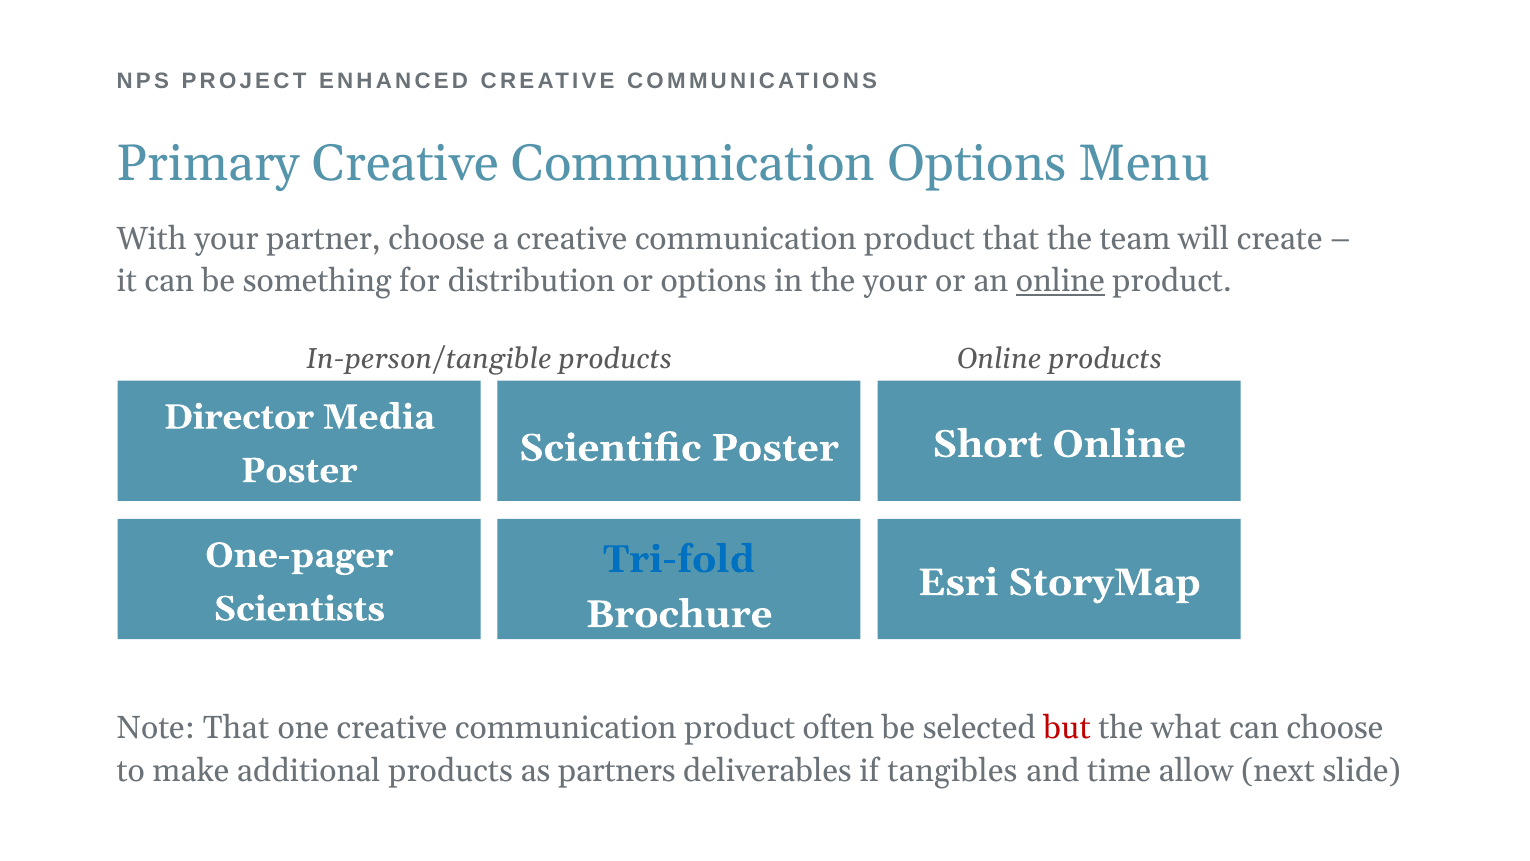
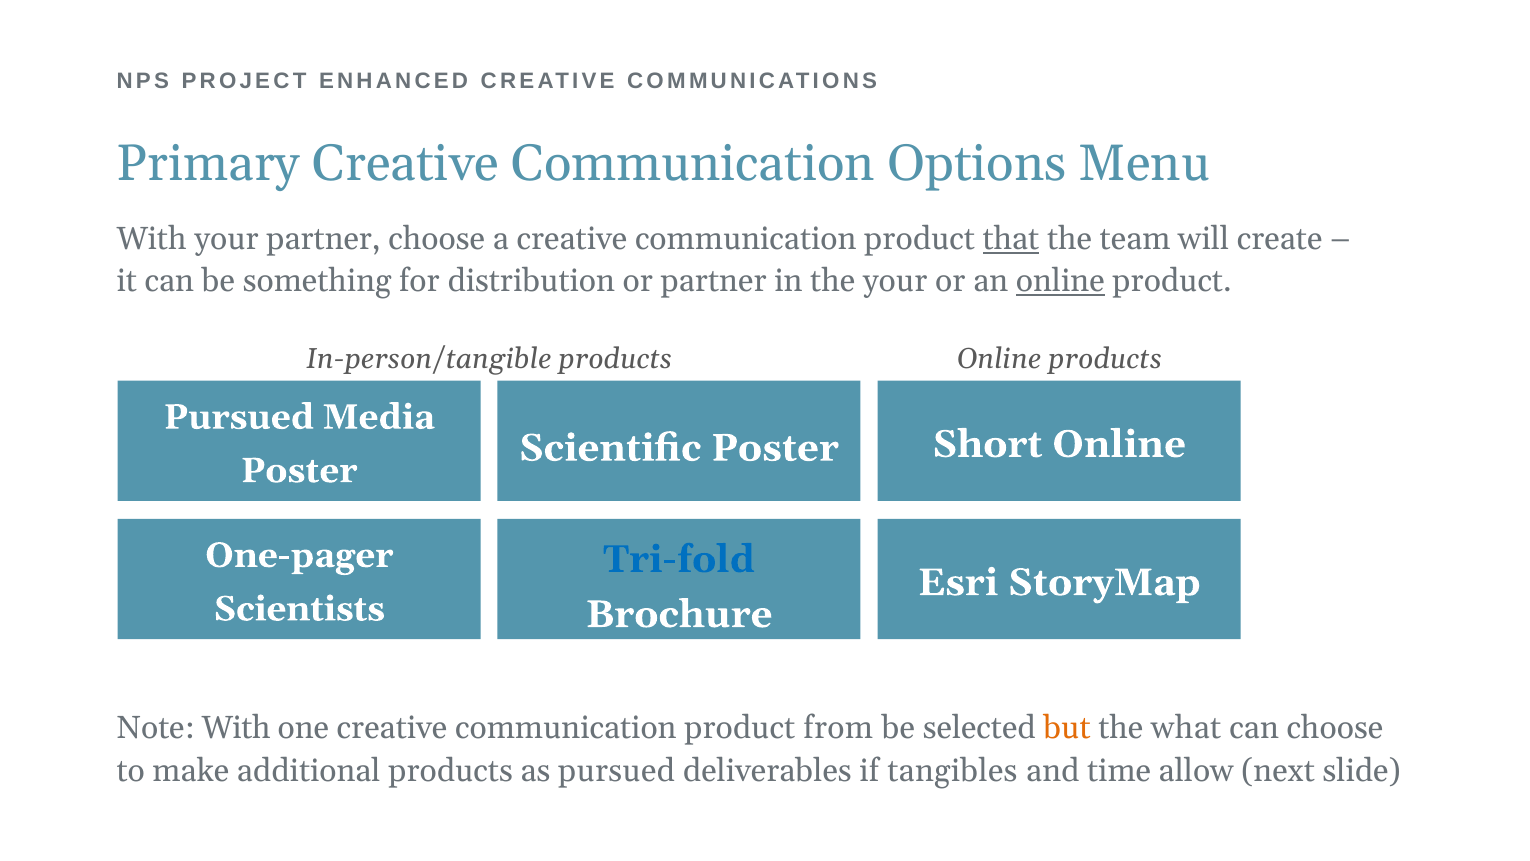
that at (1011, 239) underline: none -> present
or options: options -> partner
Director at (239, 417): Director -> Pursued
Note That: That -> With
often: often -> from
but colour: red -> orange
as partners: partners -> pursued
